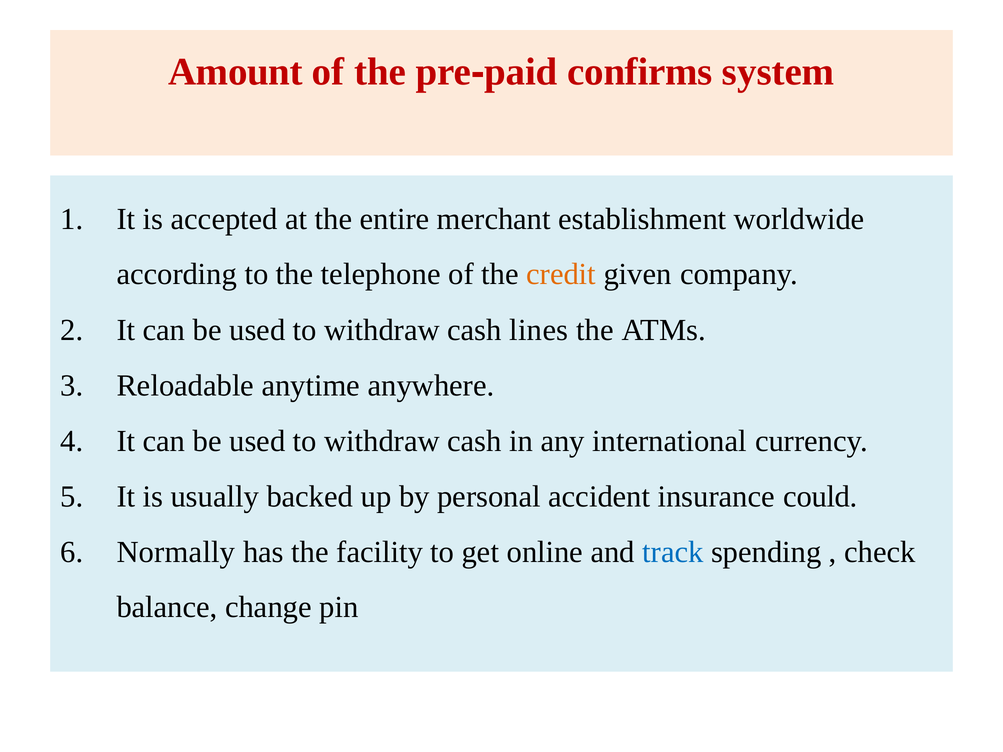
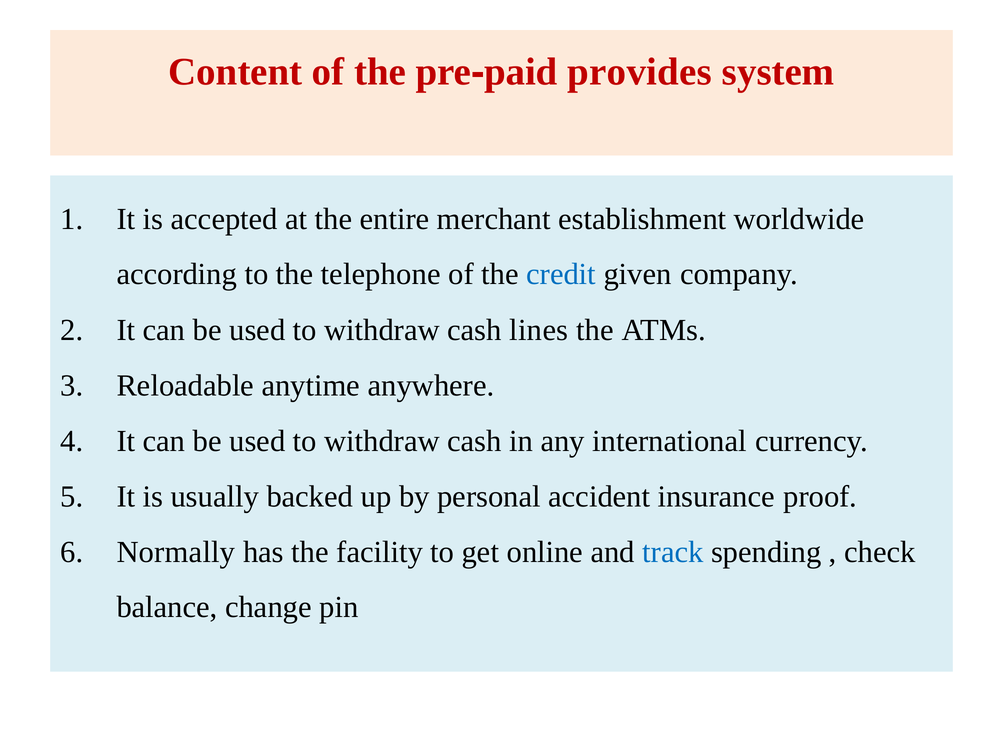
Amount: Amount -> Content
confirms: confirms -> provides
credit colour: orange -> blue
could: could -> proof
